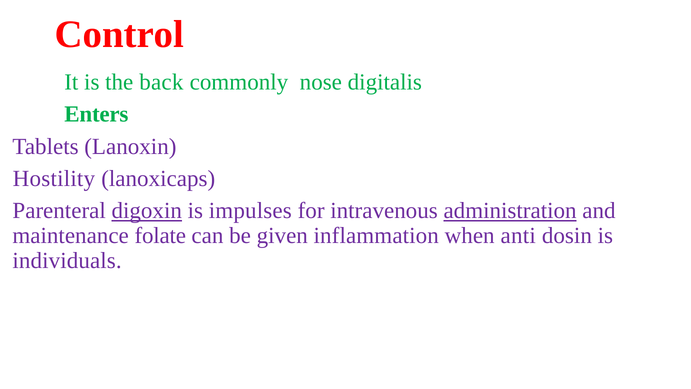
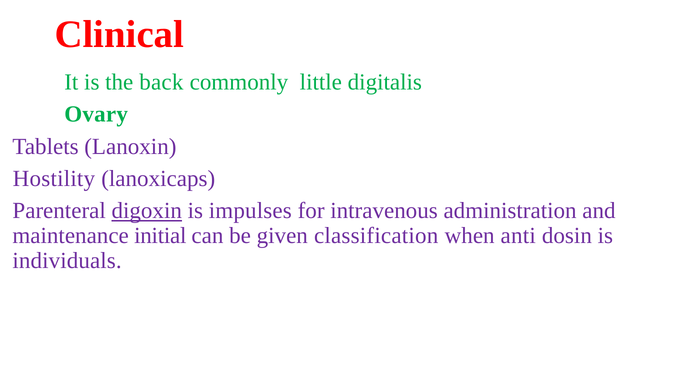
Control: Control -> Clinical
nose: nose -> little
Enters: Enters -> Ovary
administration underline: present -> none
folate: folate -> initial
inflammation: inflammation -> classification
